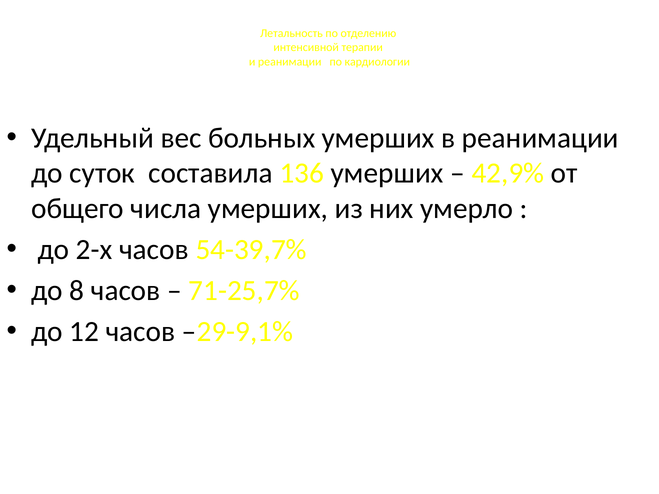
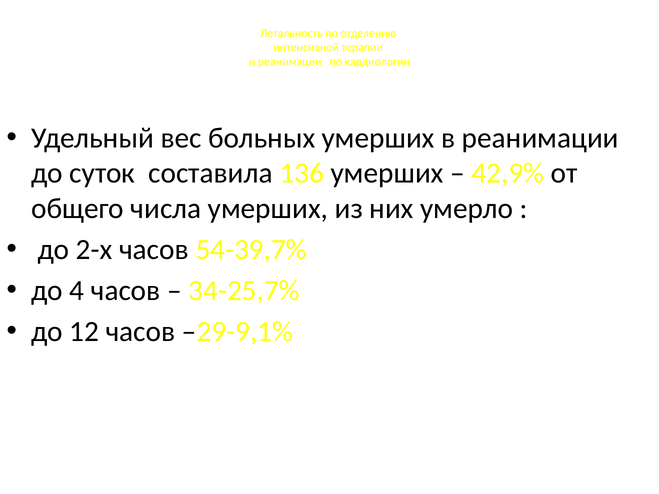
8: 8 -> 4
71-25,7%: 71-25,7% -> 34-25,7%
